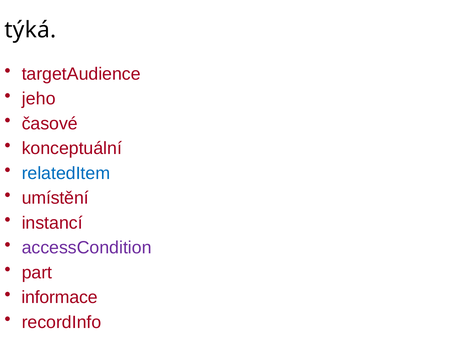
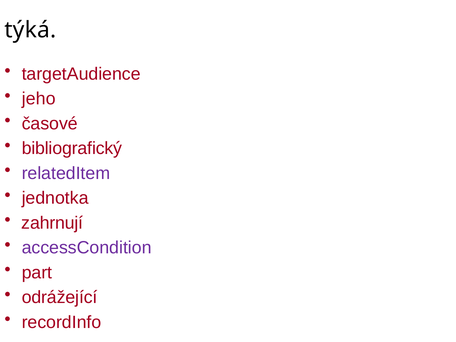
konceptuální: konceptuální -> bibliografický
relatedItem colour: blue -> purple
umístění: umístění -> jednotka
instancí: instancí -> zahrnují
informace: informace -> odrážející
